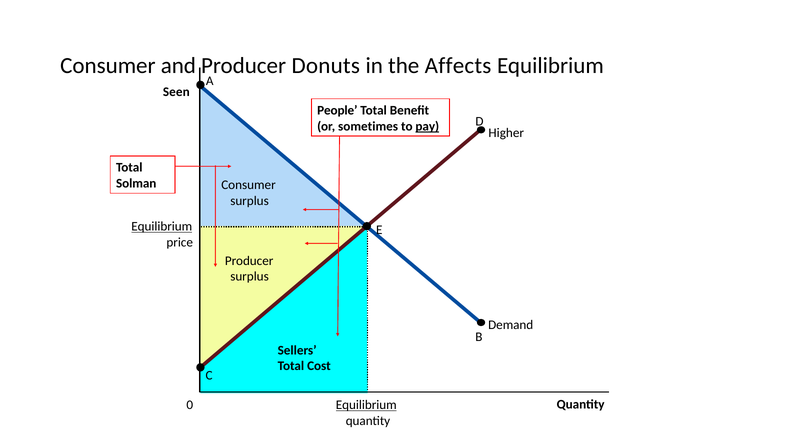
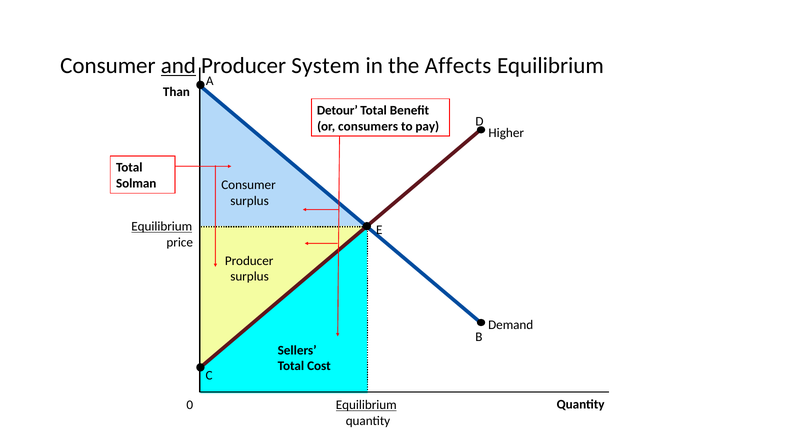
and underline: none -> present
Donuts: Donuts -> System
Seen: Seen -> Than
People: People -> Detour
sometimes: sometimes -> consumers
pay underline: present -> none
